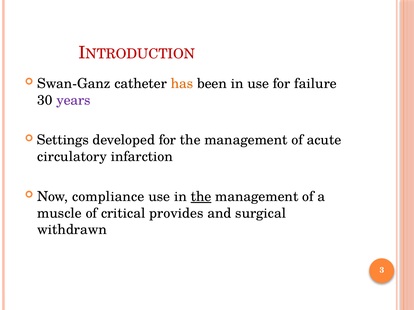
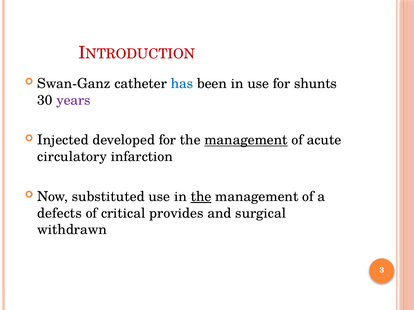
has colour: orange -> blue
failure: failure -> shunts
Settings: Settings -> Injected
management at (246, 140) underline: none -> present
compliance: compliance -> substituted
muscle: muscle -> defects
